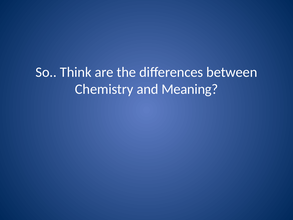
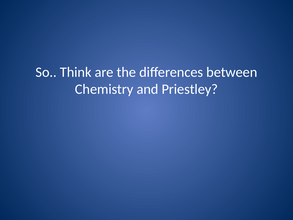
Meaning: Meaning -> Priestley
